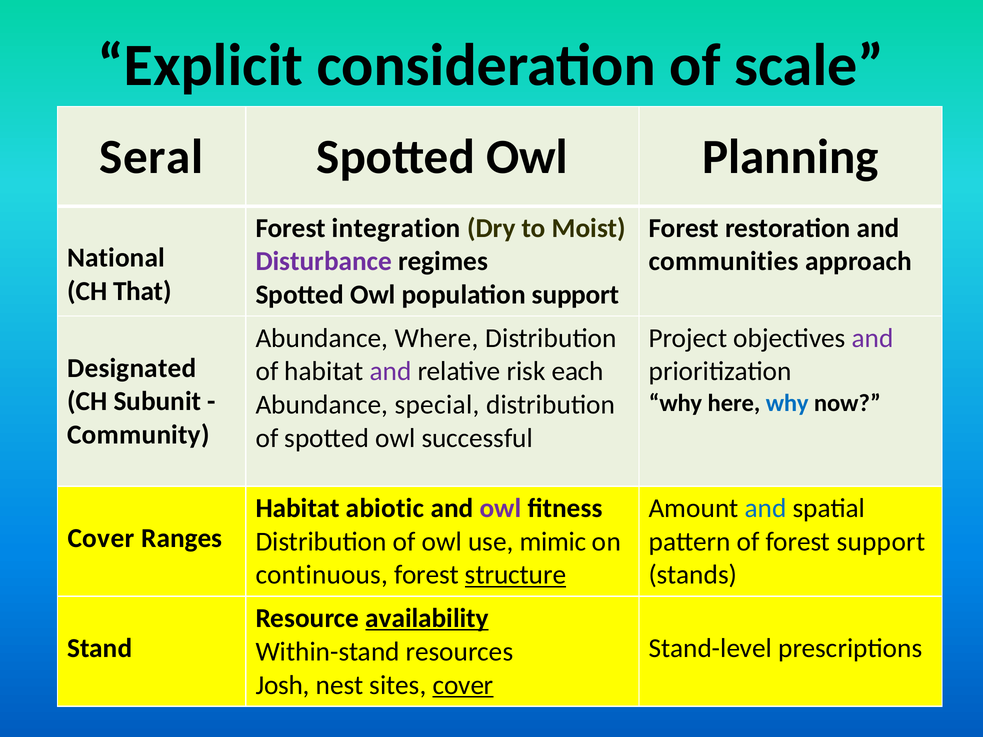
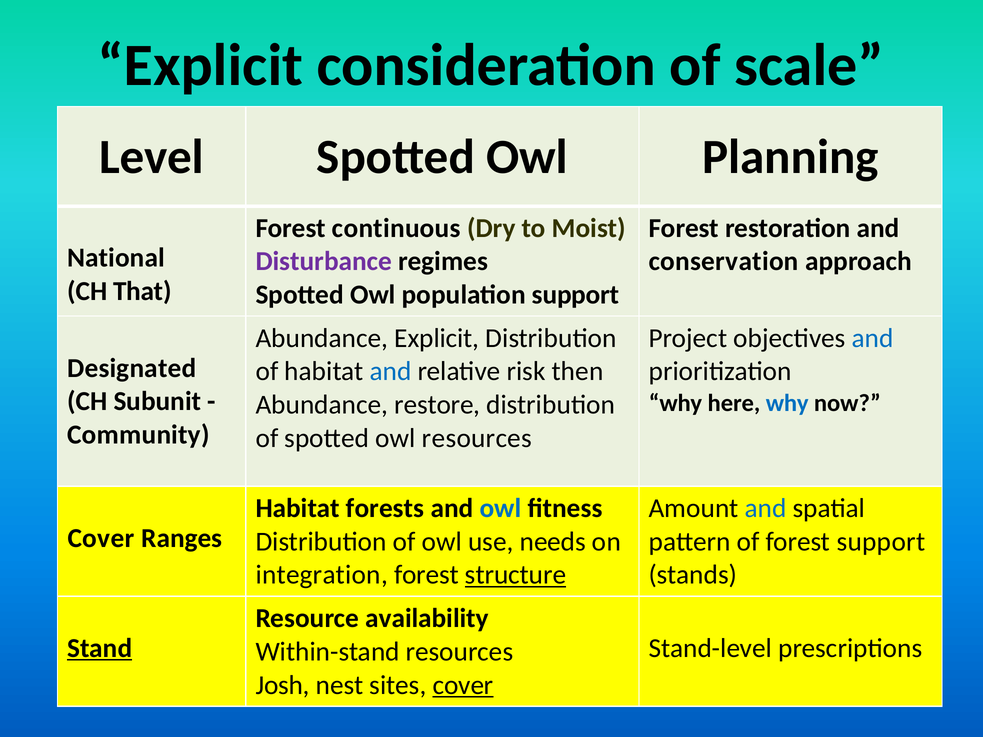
Seral: Seral -> Level
integration: integration -> continuous
communities: communities -> conservation
Abundance Where: Where -> Explicit
and at (873, 338) colour: purple -> blue
and at (390, 372) colour: purple -> blue
each: each -> then
special: special -> restore
owl successful: successful -> resources
abiotic: abiotic -> forests
owl at (501, 508) colour: purple -> blue
mimic: mimic -> needs
continuous: continuous -> integration
availability underline: present -> none
Stand underline: none -> present
